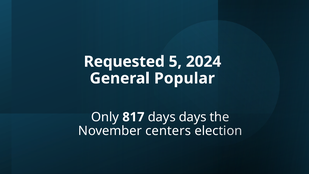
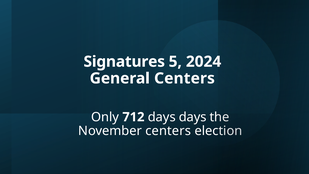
Requested: Requested -> Signatures
General Popular: Popular -> Centers
817: 817 -> 712
